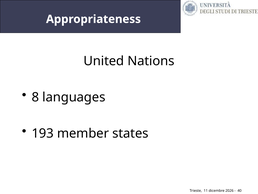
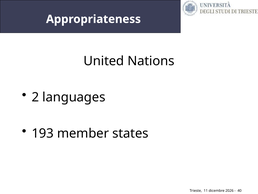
8: 8 -> 2
